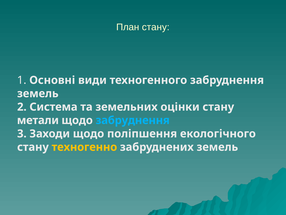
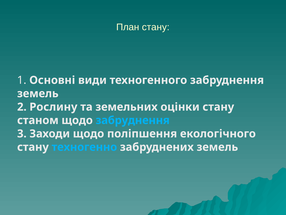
Система: Система -> Рослину
метали: метали -> станом
техногенно colour: yellow -> light blue
